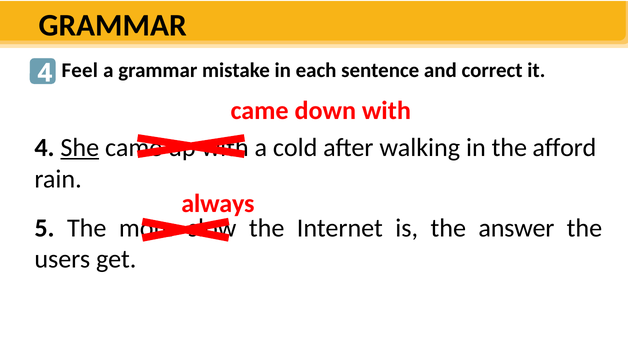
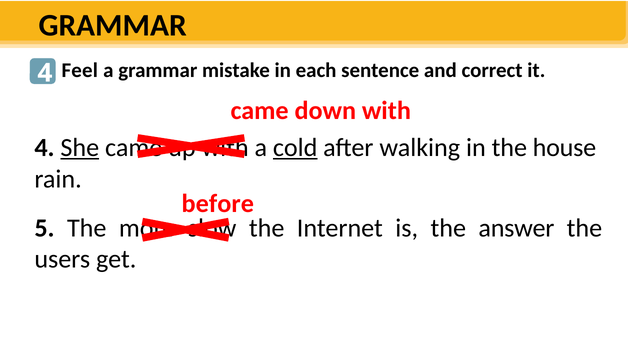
cold underline: none -> present
afford: afford -> house
always: always -> before
